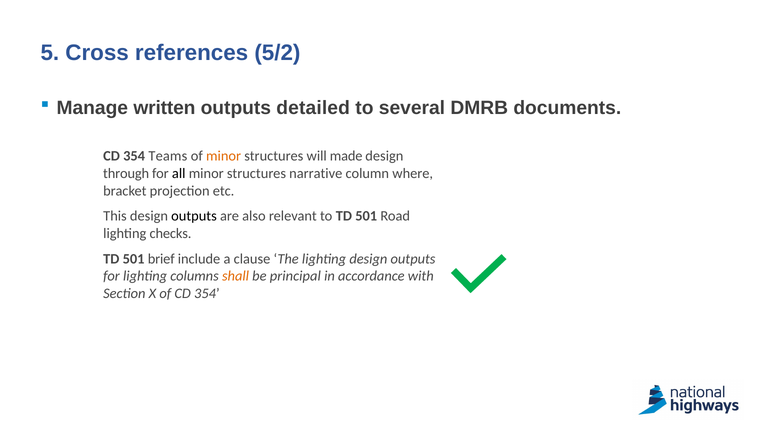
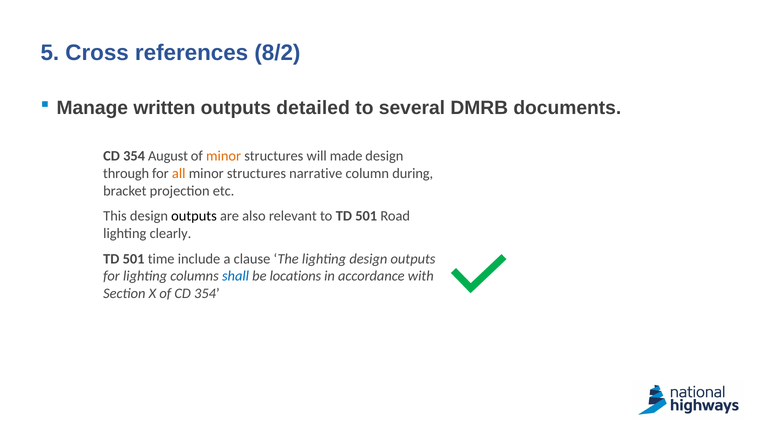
5/2: 5/2 -> 8/2
Teams: Teams -> August
all colour: black -> orange
where: where -> during
checks: checks -> clearly
brief: brief -> time
shall colour: orange -> blue
principal: principal -> locations
